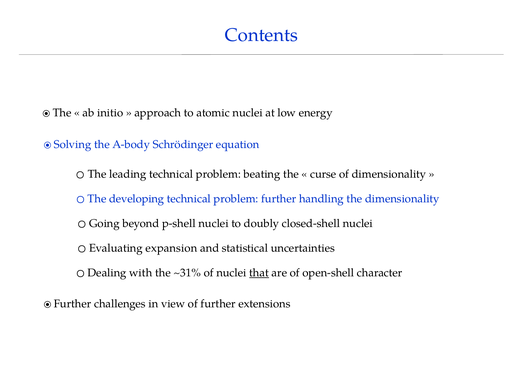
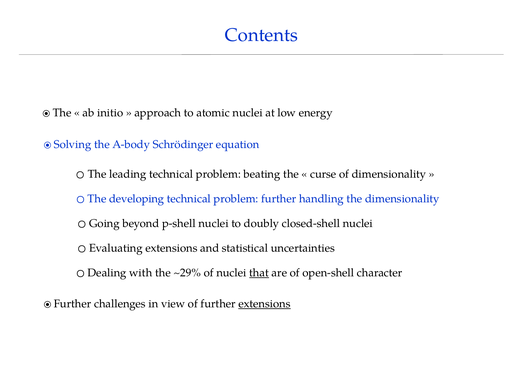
Evaluating expansion: expansion -> extensions
~31%: ~31% -> ~29%
extensions at (265, 304) underline: none -> present
